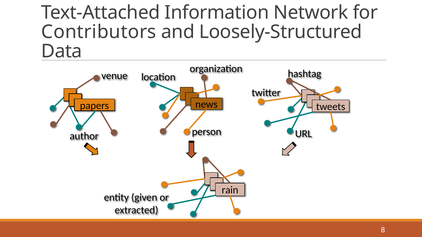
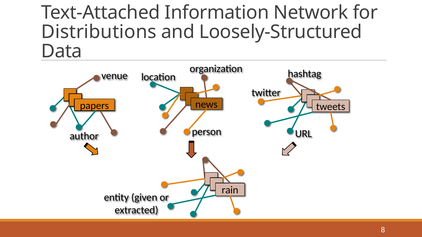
Contributors: Contributors -> Distributions
